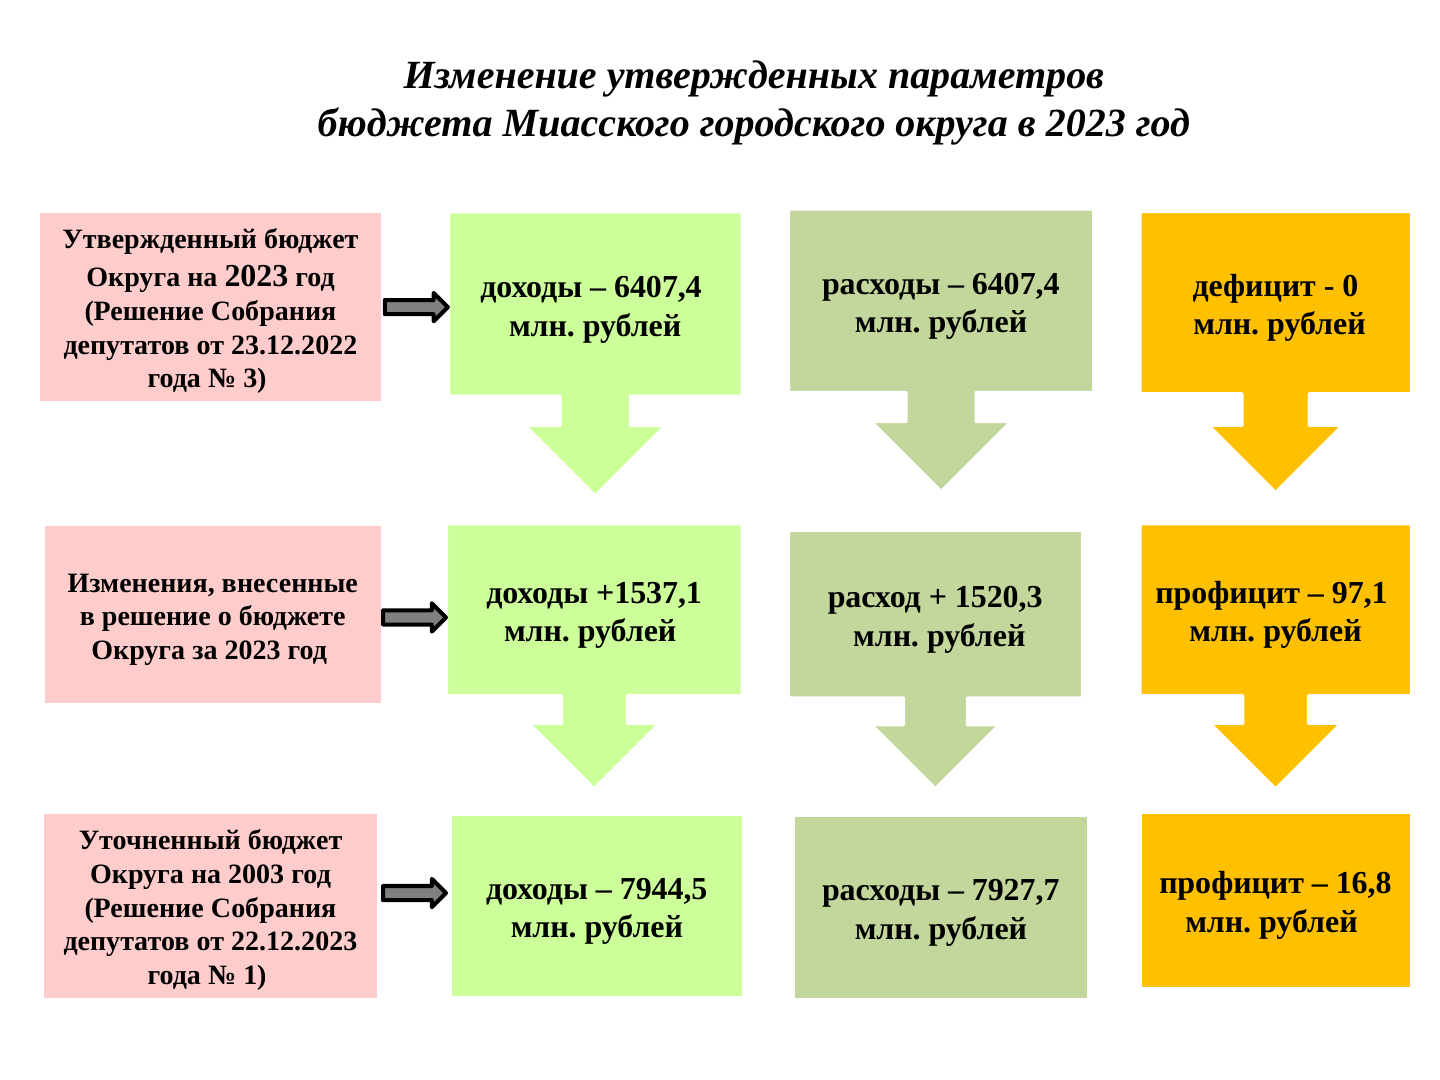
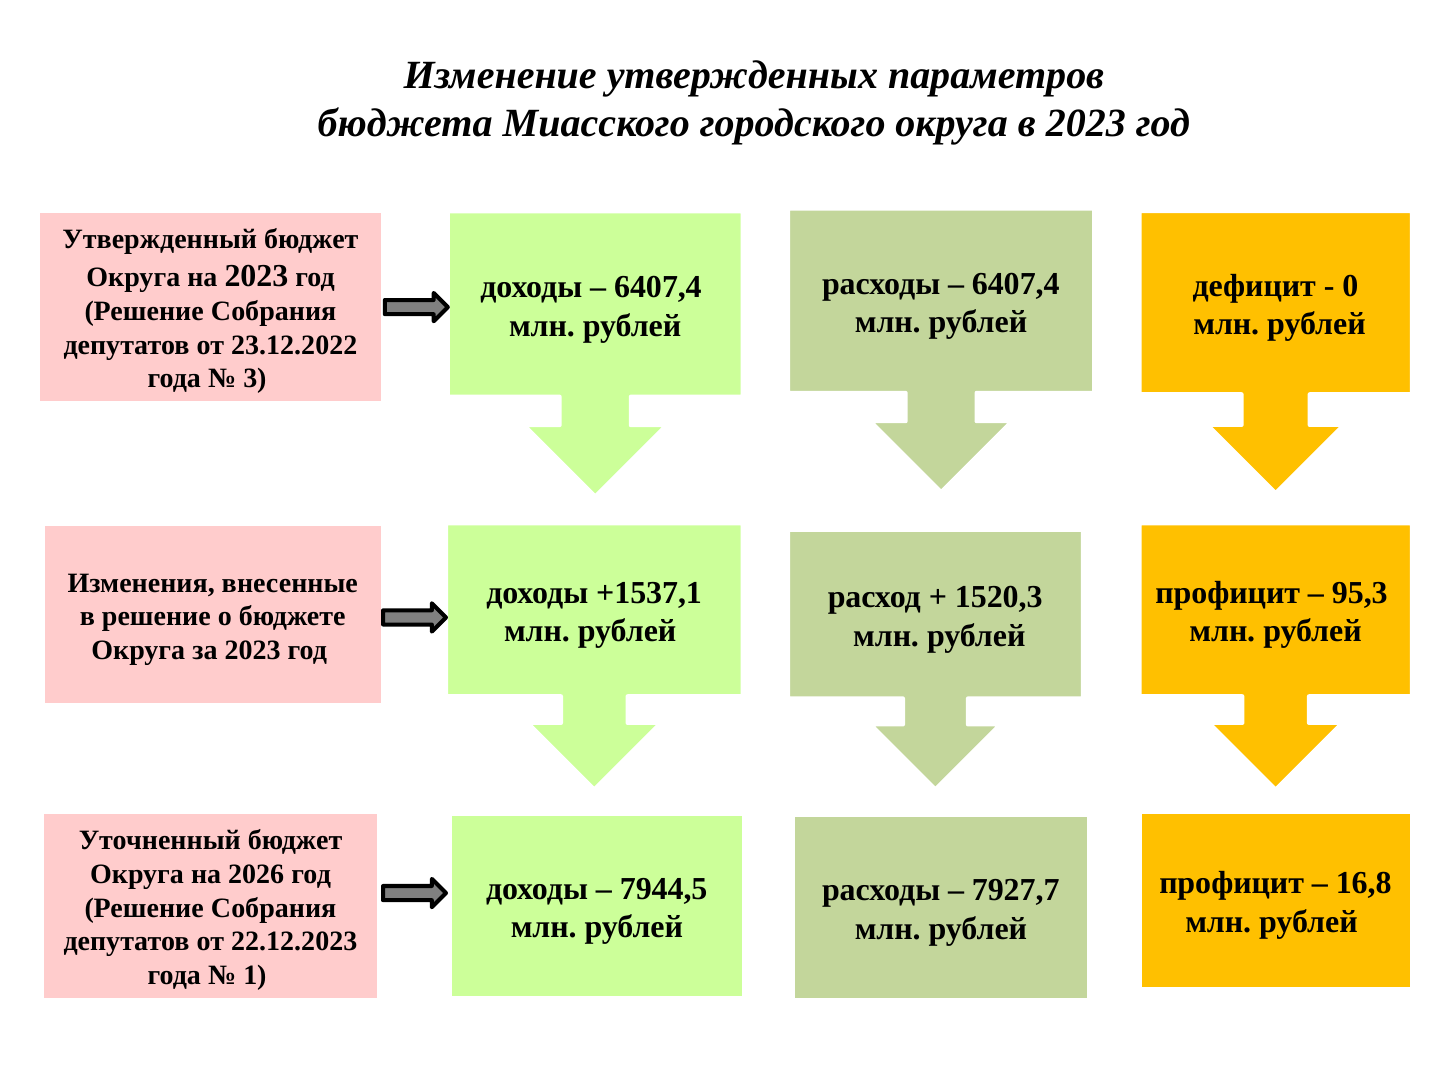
97,1: 97,1 -> 95,3
2003: 2003 -> 2026
